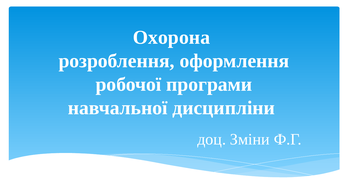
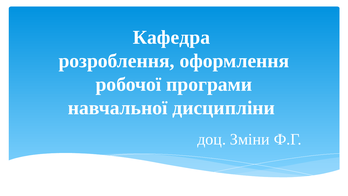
Охорона: Охорона -> Кафедра
